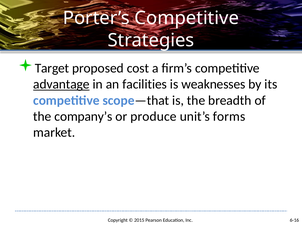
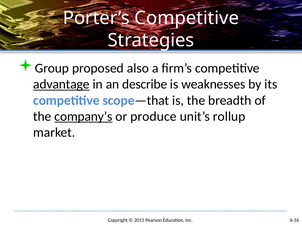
Target: Target -> Group
cost: cost -> also
facilities: facilities -> describe
company’s underline: none -> present
forms: forms -> rollup
